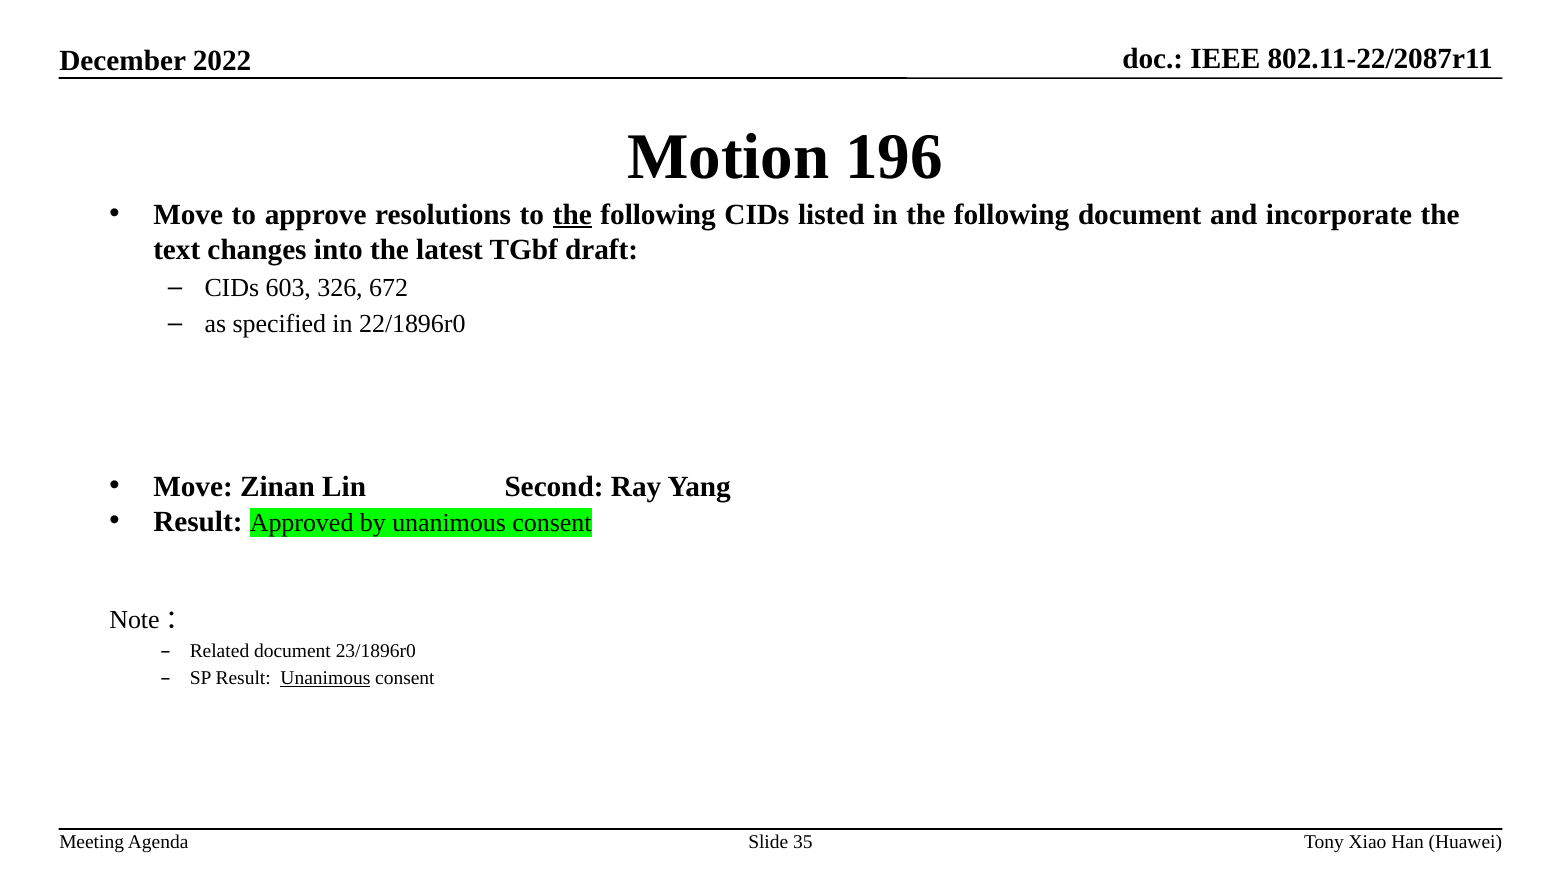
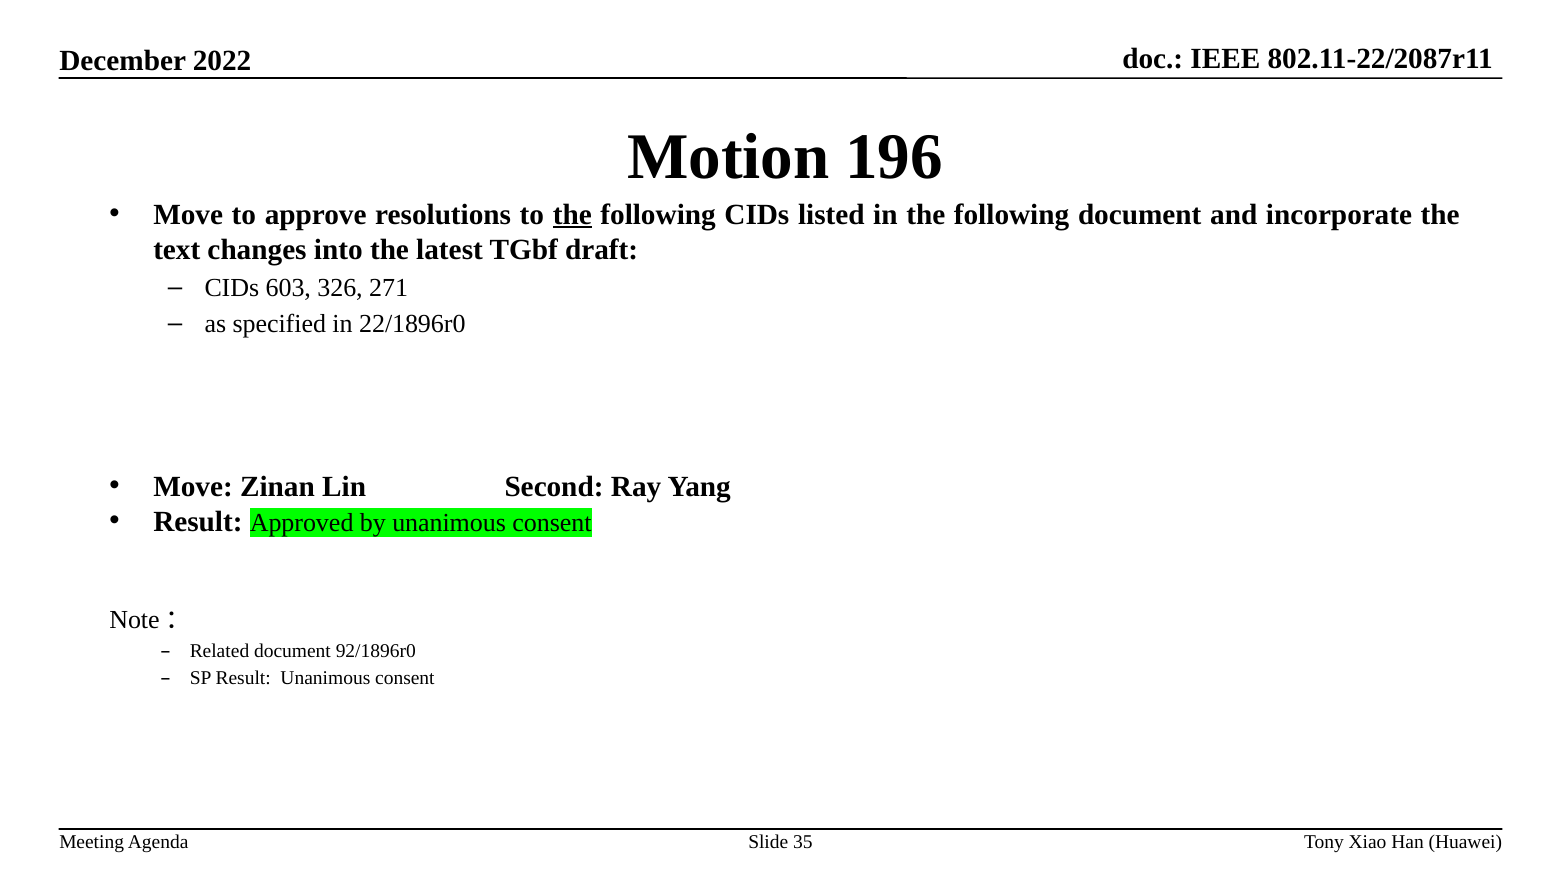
672: 672 -> 271
23/1896r0: 23/1896r0 -> 92/1896r0
Unanimous at (325, 678) underline: present -> none
